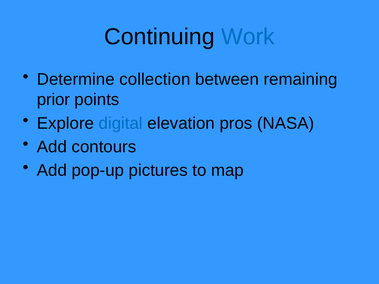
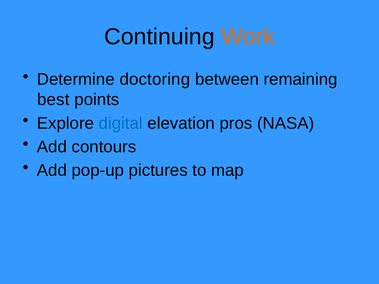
Work colour: blue -> orange
collection: collection -> doctoring
prior: prior -> best
